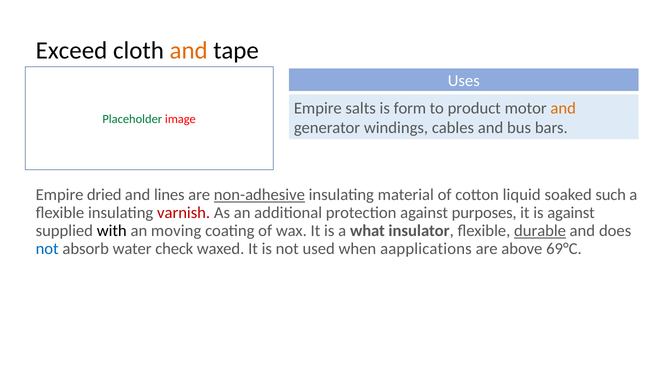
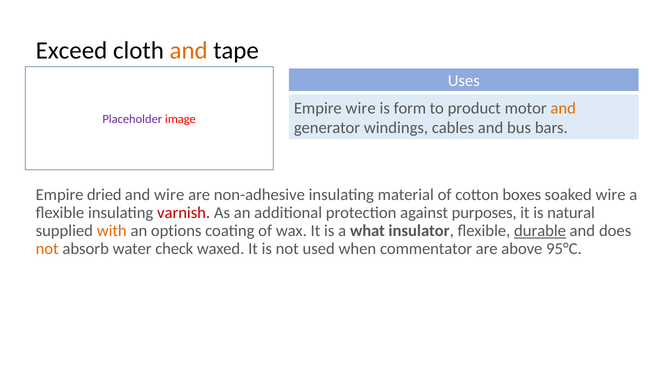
Empire salts: salts -> wire
Placeholder colour: green -> purple
and lines: lines -> wire
non-adhesive underline: present -> none
liquid: liquid -> boxes
soaked such: such -> wire
is against: against -> natural
with colour: black -> orange
moving: moving -> options
not at (47, 249) colour: blue -> orange
aapplications: aapplications -> commentator
69°C: 69°C -> 95°C
